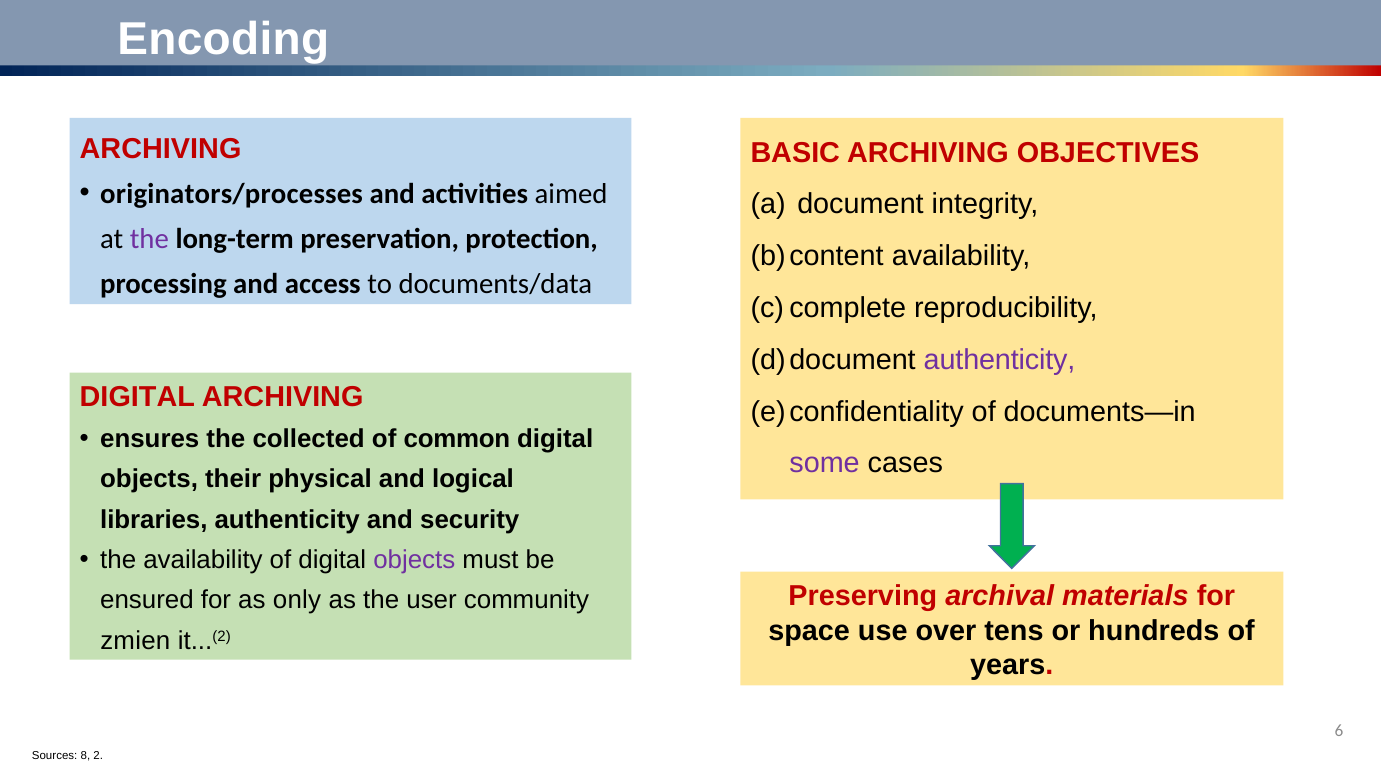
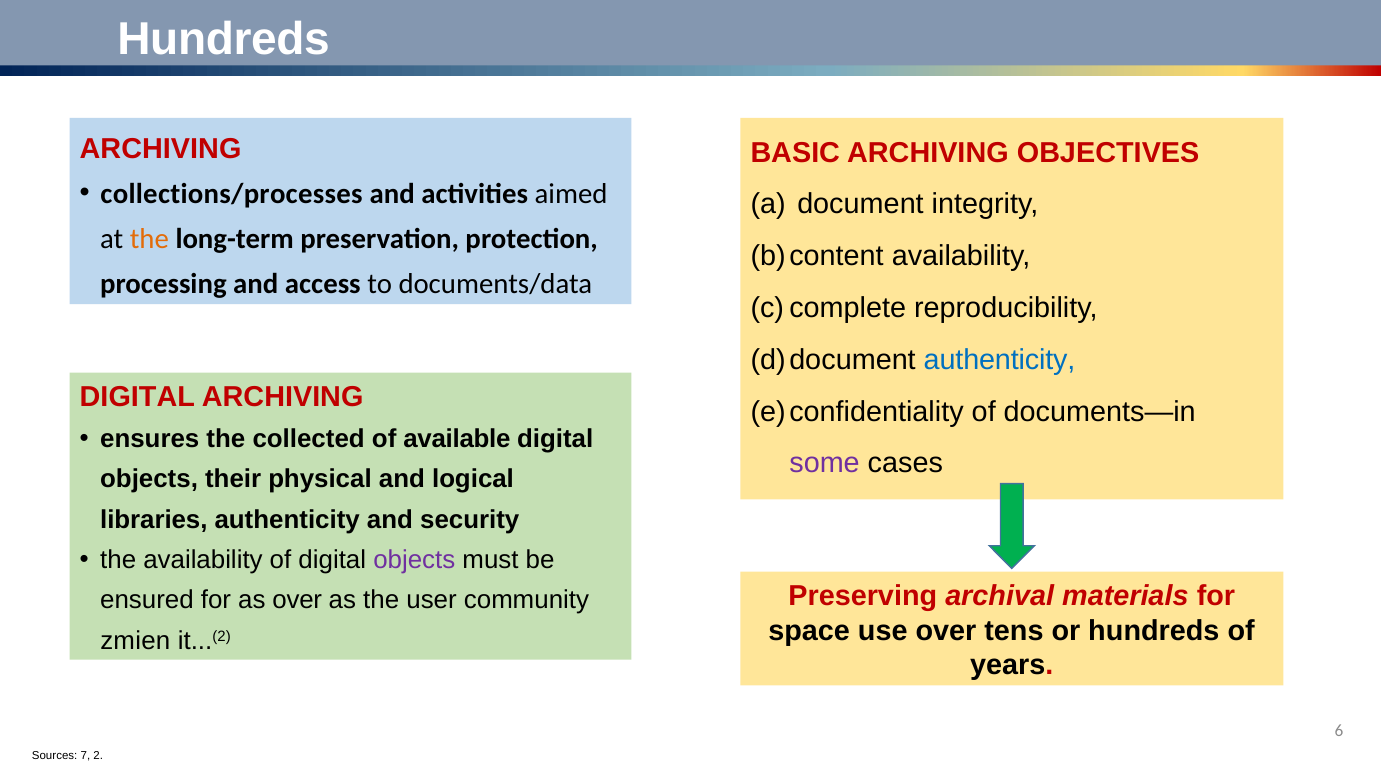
Encoding at (223, 39): Encoding -> Hundreds
originators/processes: originators/processes -> collections/processes
the at (149, 239) colour: purple -> orange
authenticity at (1000, 360) colour: purple -> blue
common: common -> available
as only: only -> over
8: 8 -> 7
